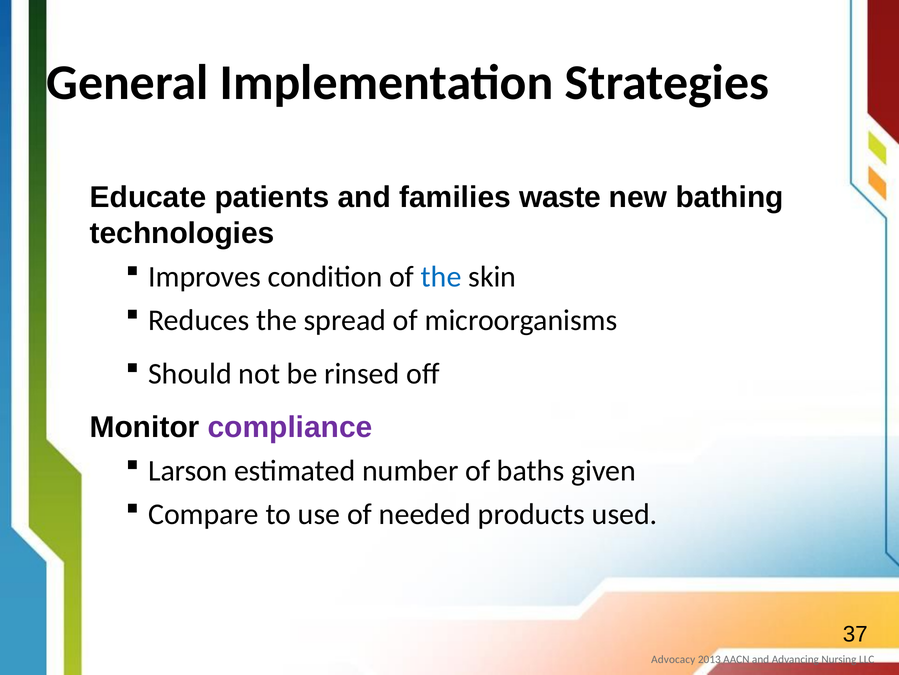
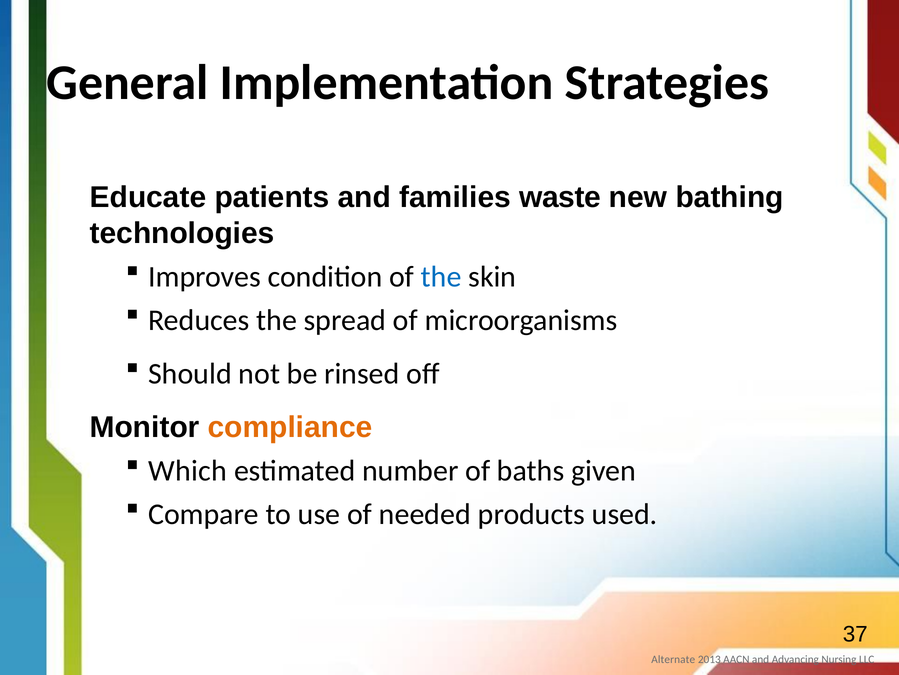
compliance colour: purple -> orange
Larson: Larson -> Which
Advocacy: Advocacy -> Alternate
